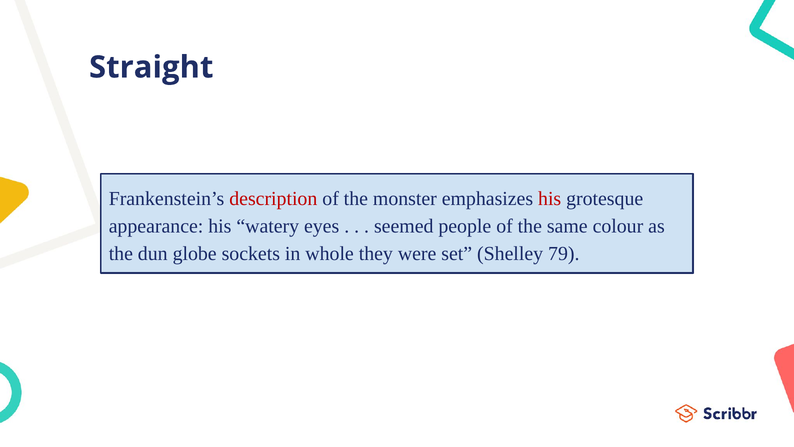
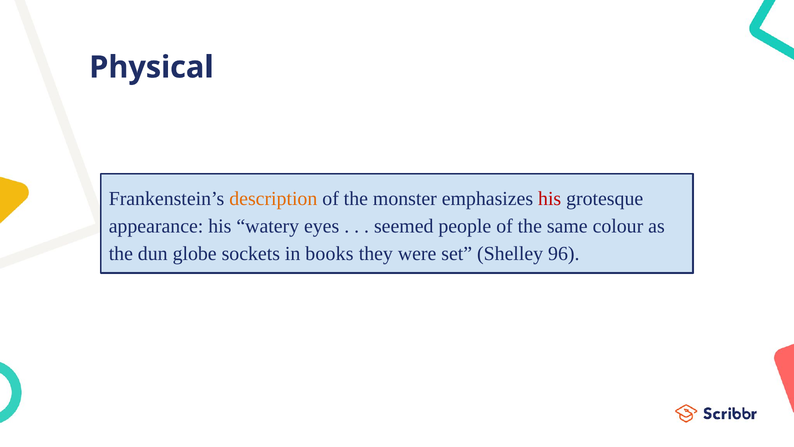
Straight: Straight -> Physical
description colour: red -> orange
whole: whole -> books
79: 79 -> 96
